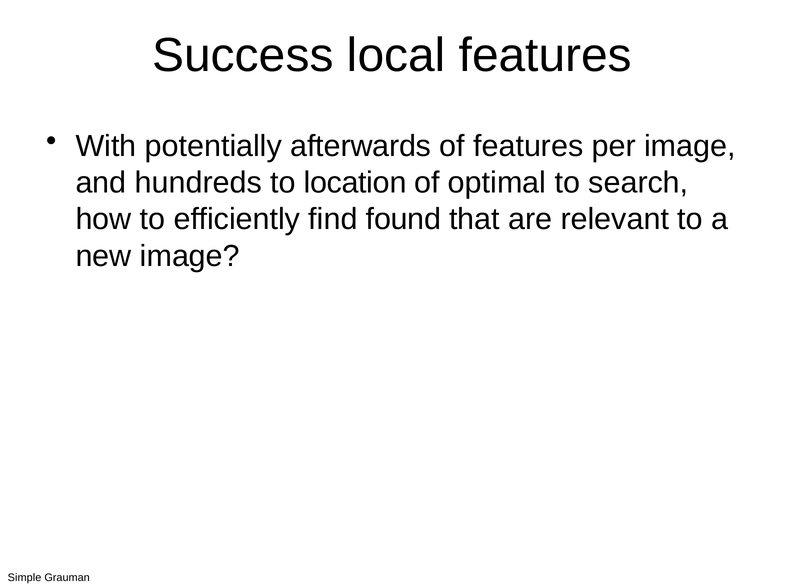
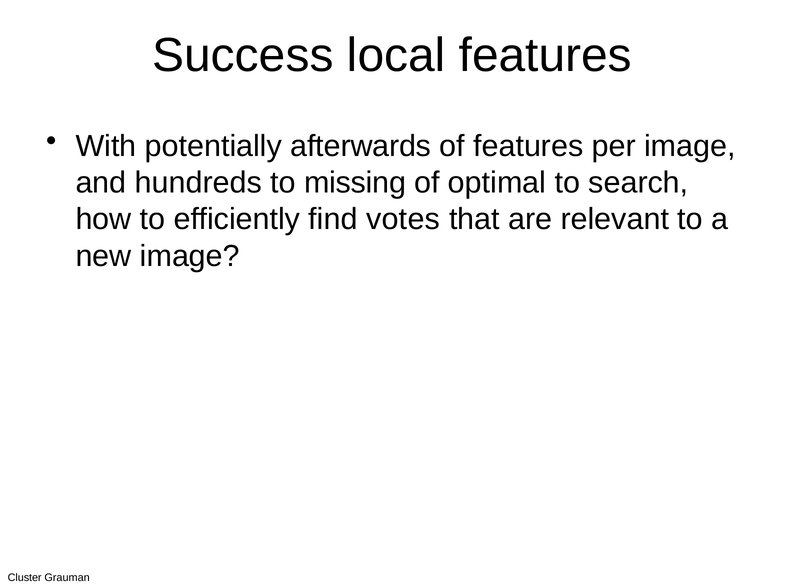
location: location -> missing
found: found -> votes
Simple: Simple -> Cluster
